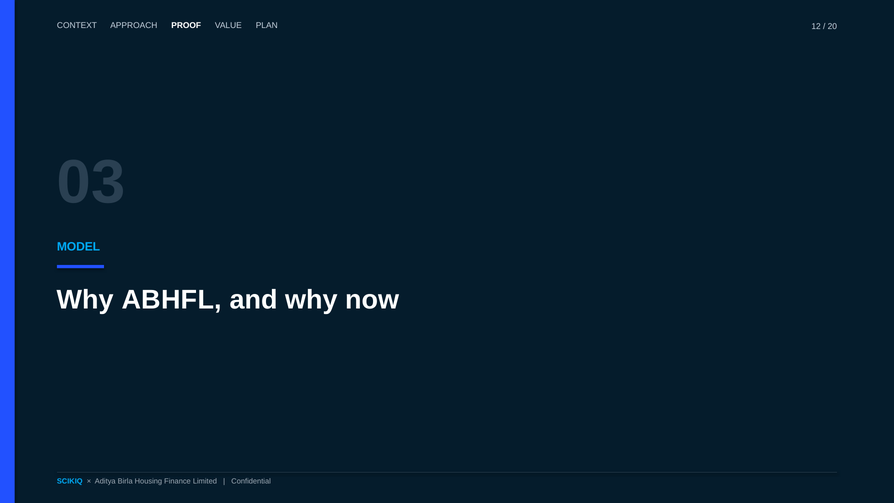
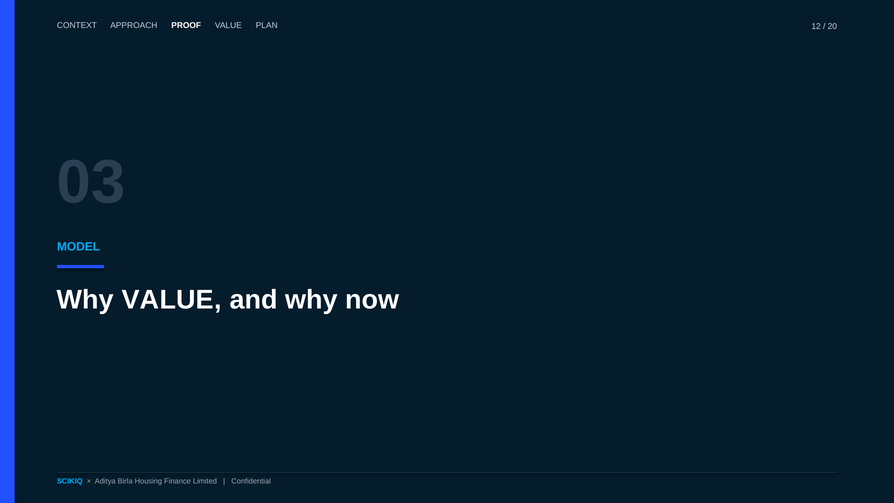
Why ABHFL: ABHFL -> VALUE
